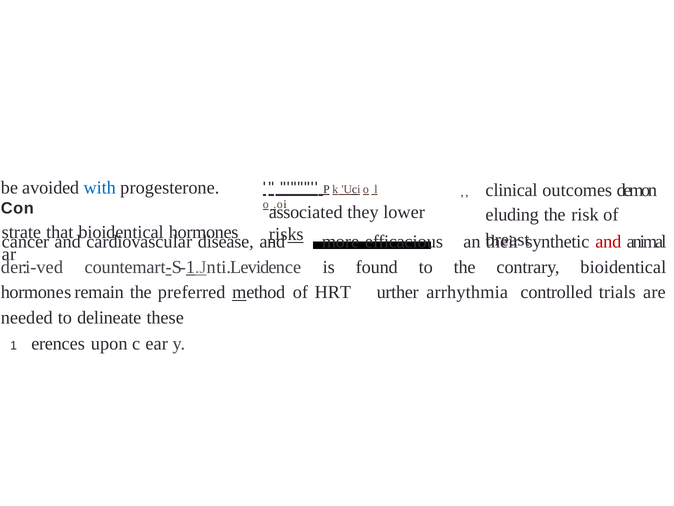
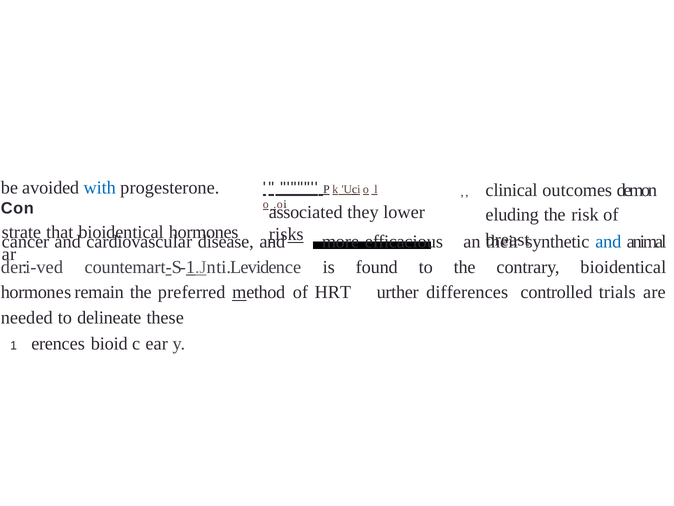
and at (608, 241) colour: red -> blue
arrhythmia: arrhythmia -> differences
upon: upon -> bioid
